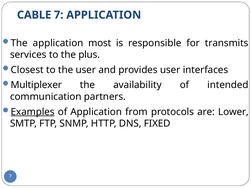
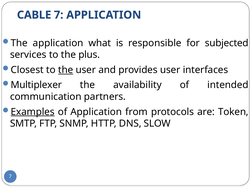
most: most -> what
transmits: transmits -> subjected
the at (66, 70) underline: none -> present
Lower: Lower -> Token
FIXED: FIXED -> SLOW
